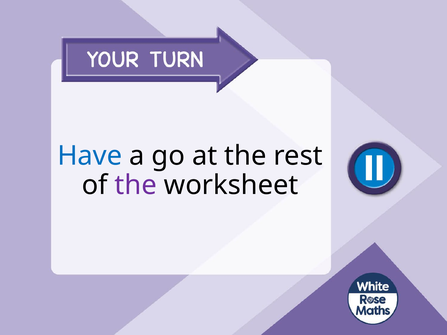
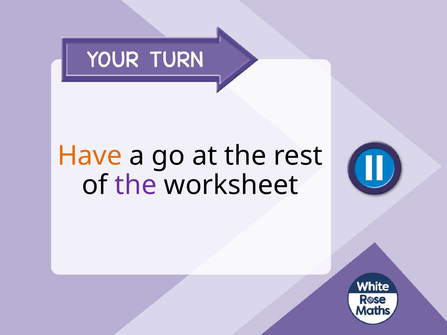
Have colour: blue -> orange
